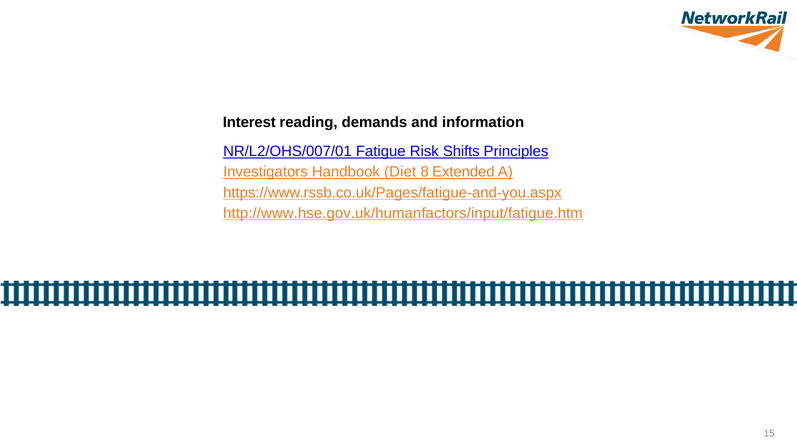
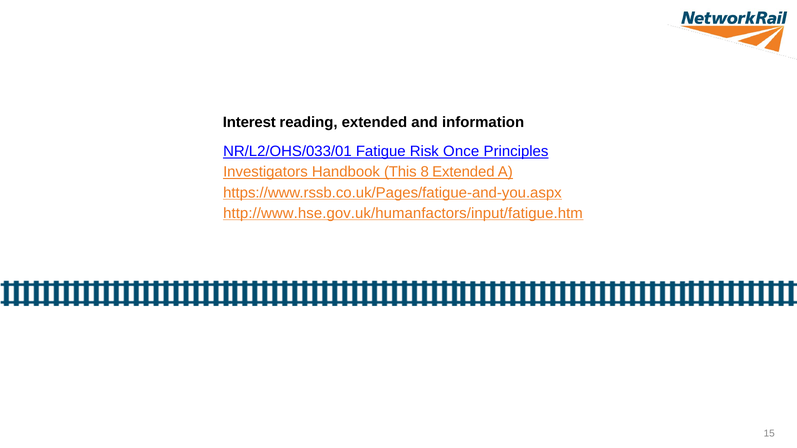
reading demands: demands -> extended
NR/L2/OHS/007/01: NR/L2/OHS/007/01 -> NR/L2/OHS/033/01
Shifts: Shifts -> Once
Diet: Diet -> This
